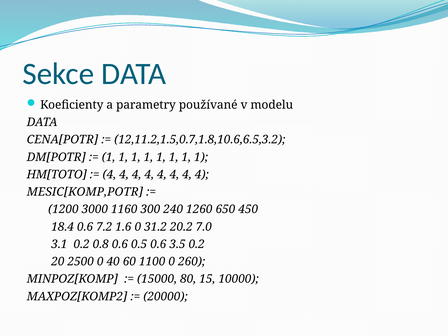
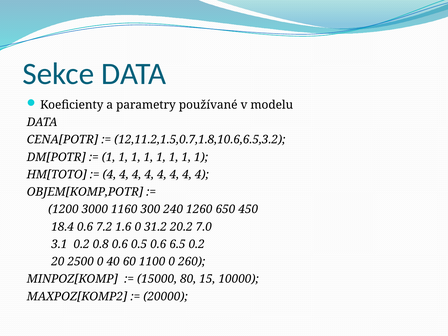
MESIC[KOMP,POTR: MESIC[KOMP,POTR -> OBJEM[KOMP,POTR
3.5: 3.5 -> 6.5
